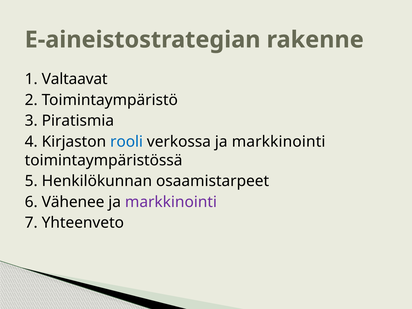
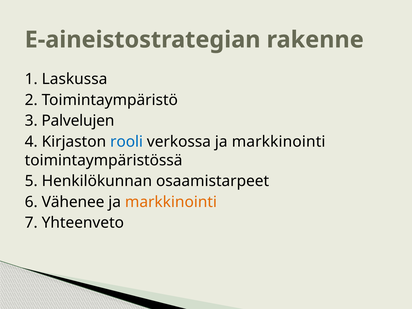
Valtaavat: Valtaavat -> Laskussa
Piratismia: Piratismia -> Palvelujen
markkinointi at (171, 202) colour: purple -> orange
